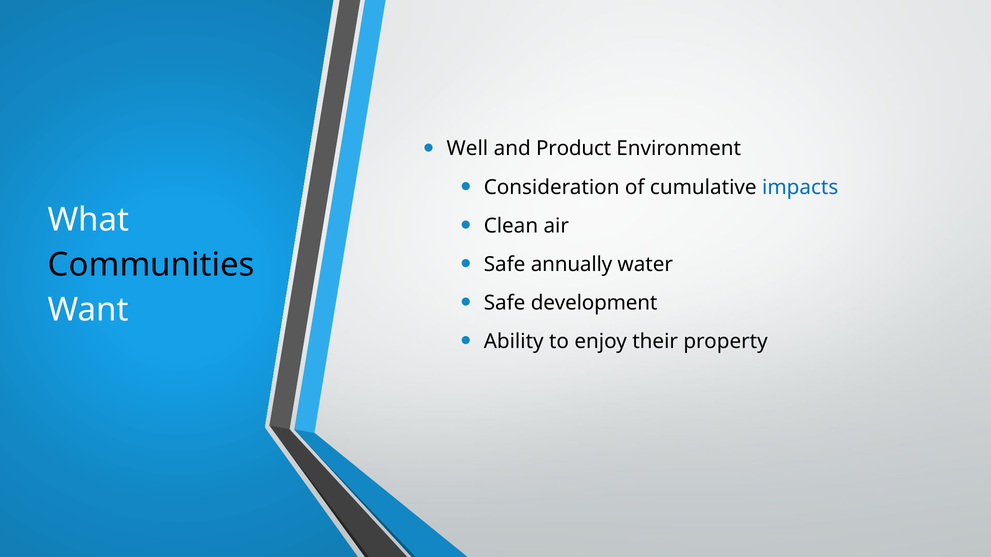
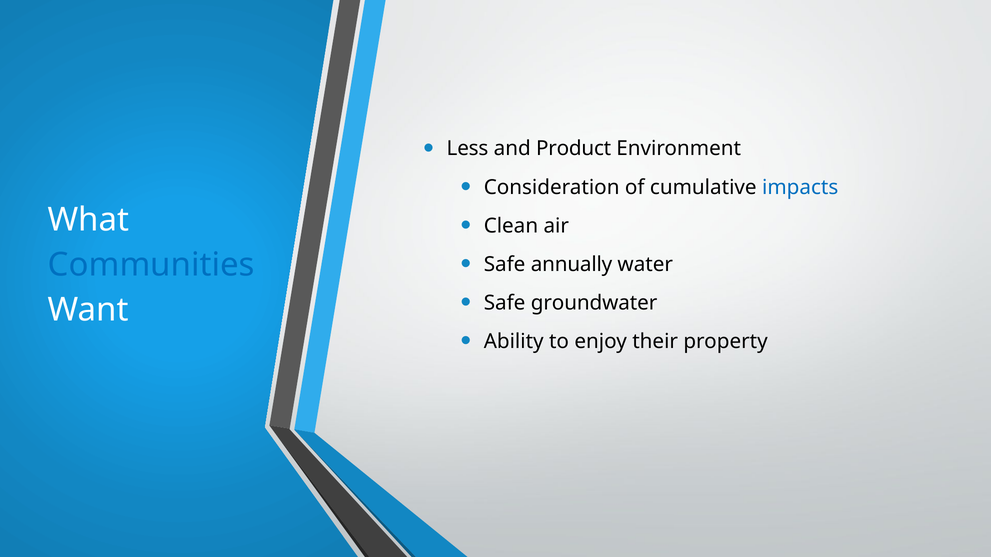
Well: Well -> Less
Communities colour: black -> blue
development: development -> groundwater
